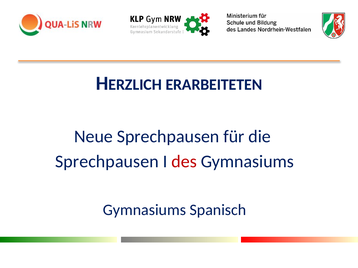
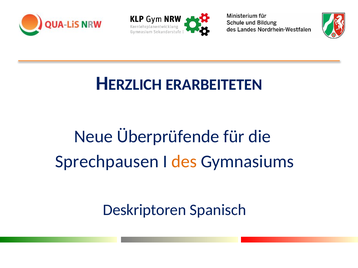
Neue Sprechpausen: Sprechpausen -> Überprüfende
des colour: red -> orange
Gymnasiums at (144, 210): Gymnasiums -> Deskriptoren
